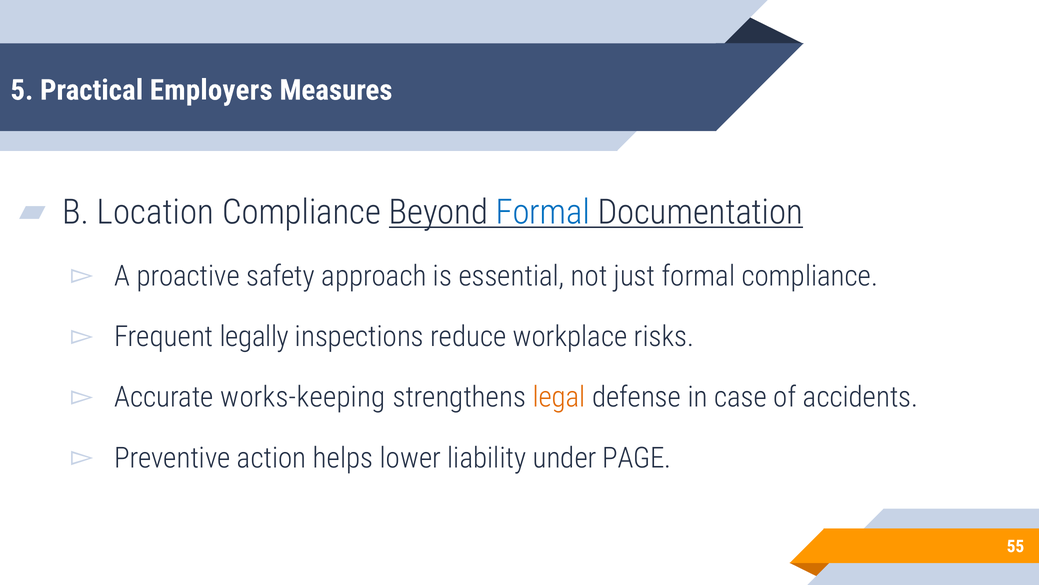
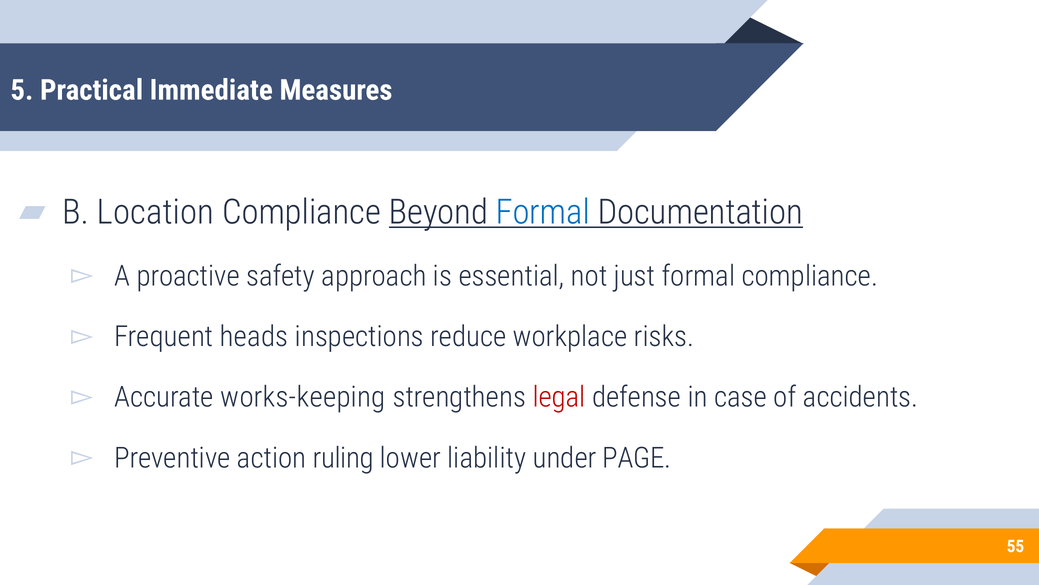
Employers: Employers -> Immediate
legally: legally -> heads
legal colour: orange -> red
helps: helps -> ruling
